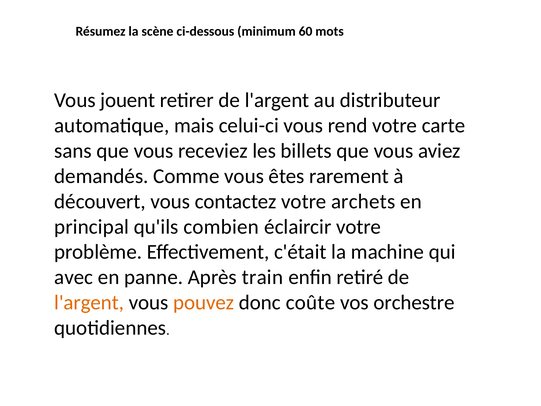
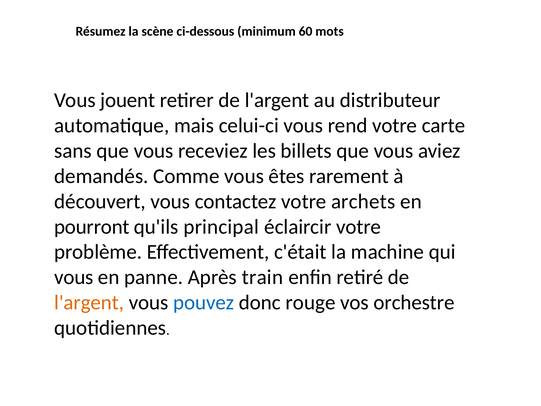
principal: principal -> pourront
combien: combien -> principal
avec at (74, 277): avec -> vous
pouvez colour: orange -> blue
coûte: coûte -> rouge
